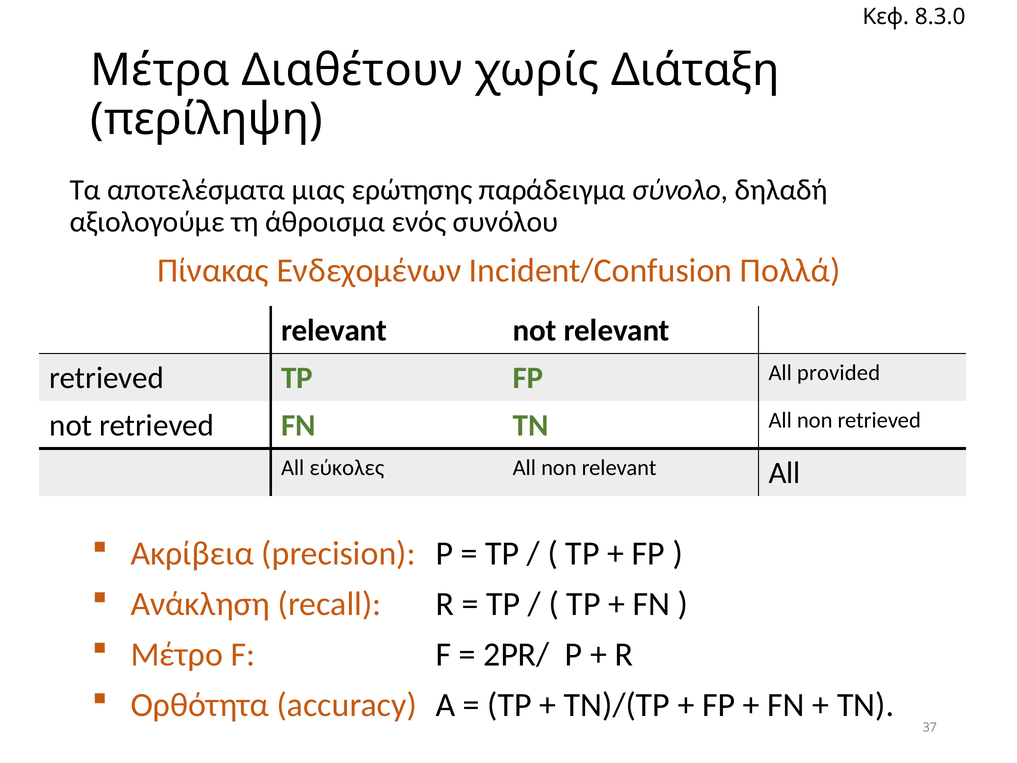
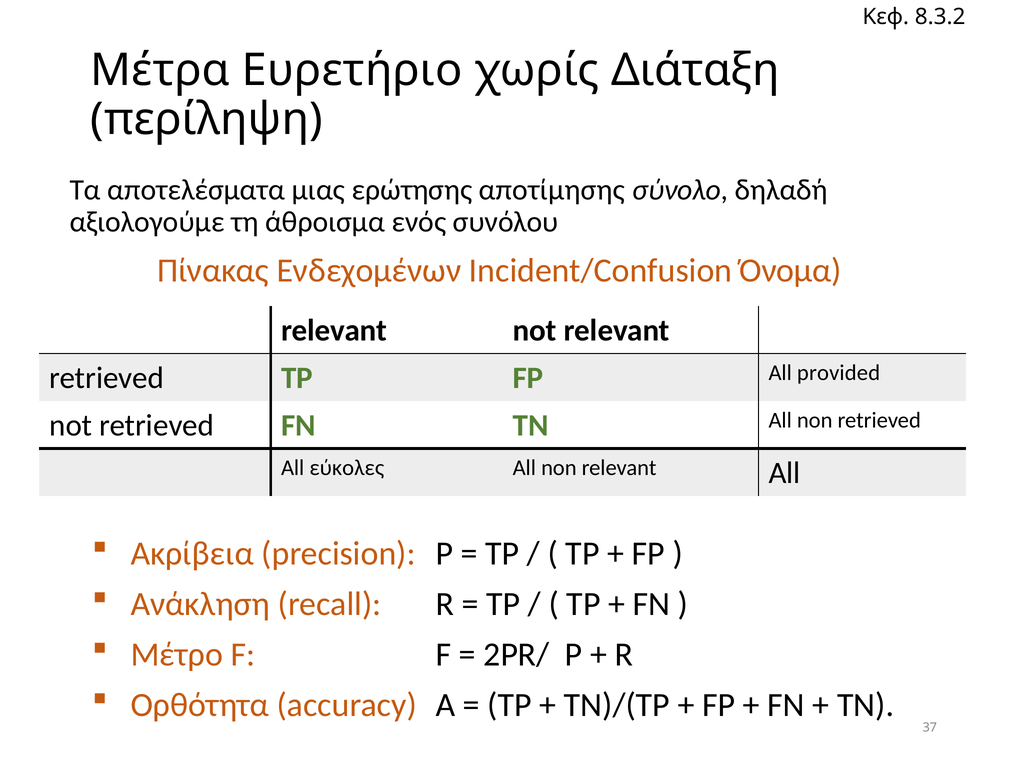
8.3.0: 8.3.0 -> 8.3.2
Διαθέτουν: Διαθέτουν -> Ευρετήριο
παράδειγμα: παράδειγμα -> αποτίμησης
Πολλά: Πολλά -> Όνομα
